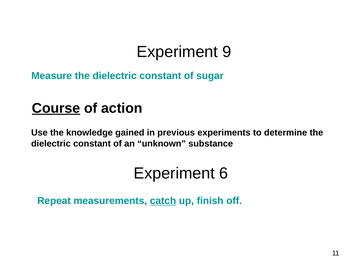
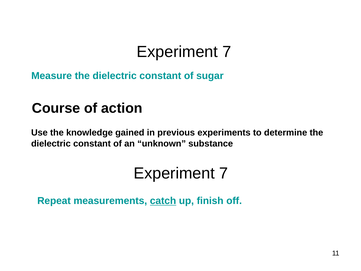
9 at (227, 52): 9 -> 7
Course underline: present -> none
6 at (224, 173): 6 -> 7
